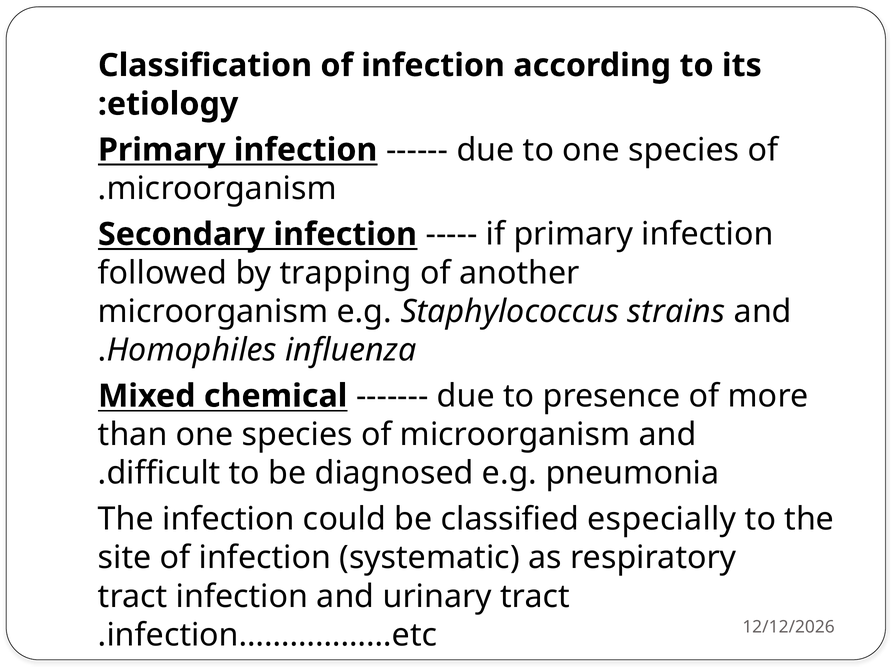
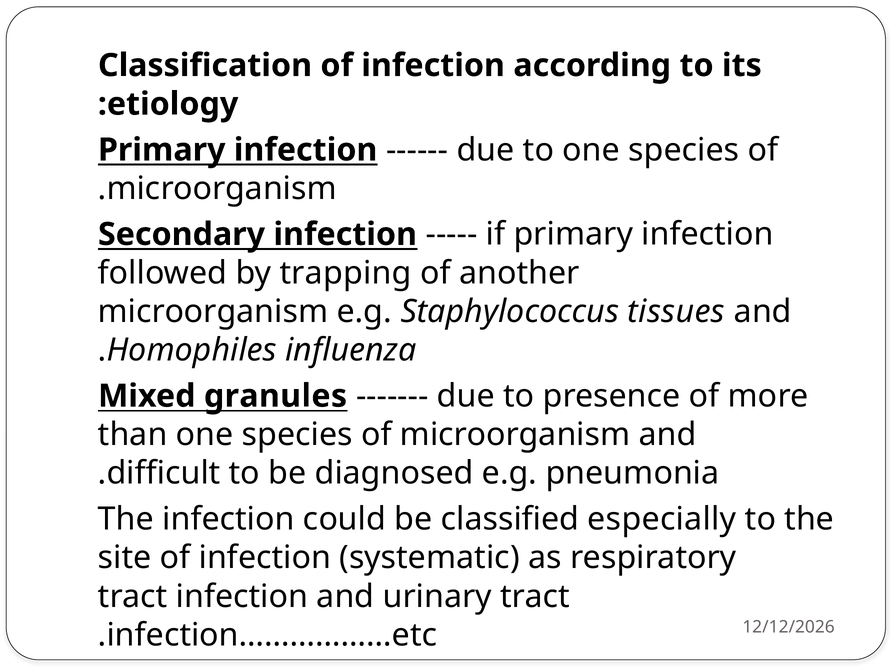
strains: strains -> tissues
chemical: chemical -> granules
